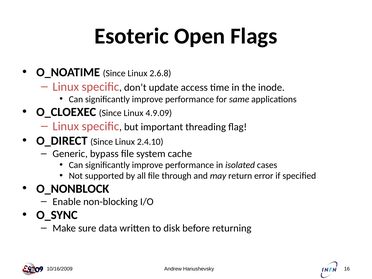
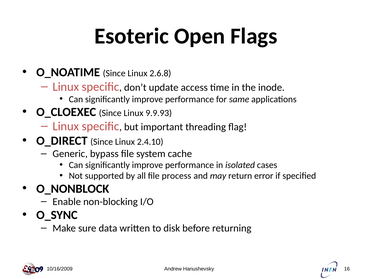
4.9.09: 4.9.09 -> 9.9.93
through: through -> process
